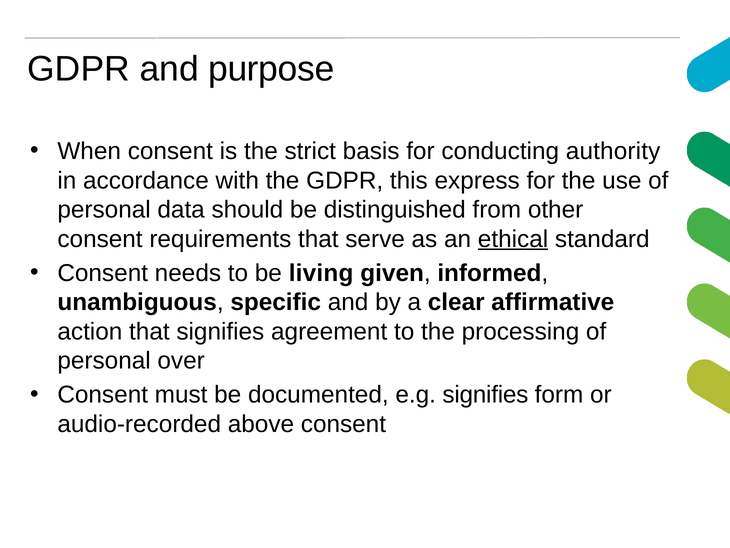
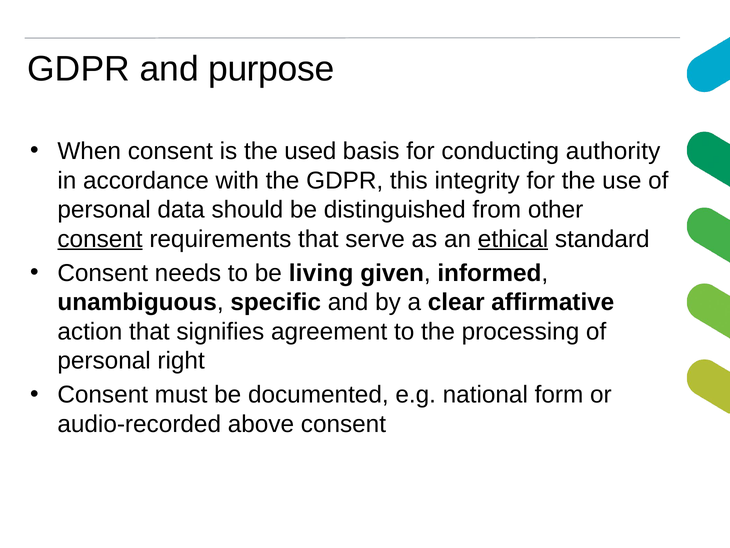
strict: strict -> used
express: express -> integrity
consent at (100, 239) underline: none -> present
over: over -> right
e.g signifies: signifies -> national
